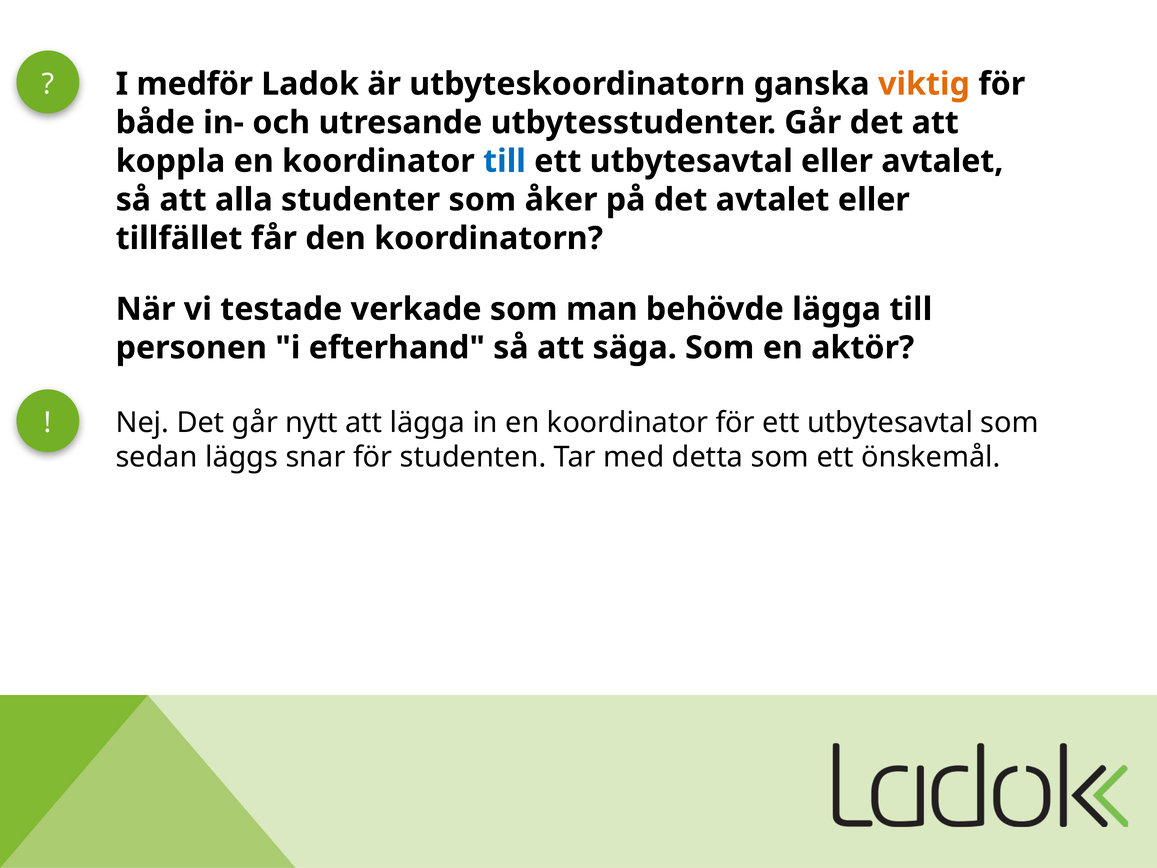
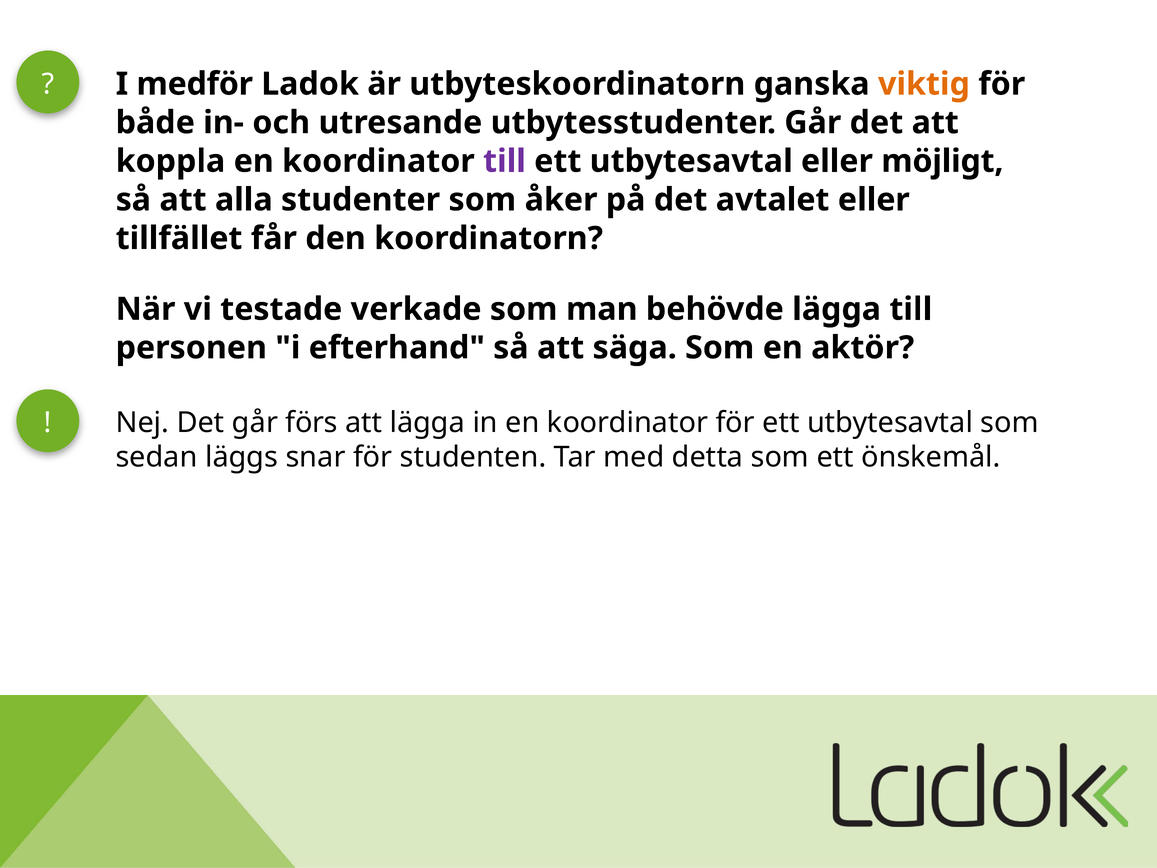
till at (504, 161) colour: blue -> purple
eller avtalet: avtalet -> möjligt
nytt: nytt -> förs
